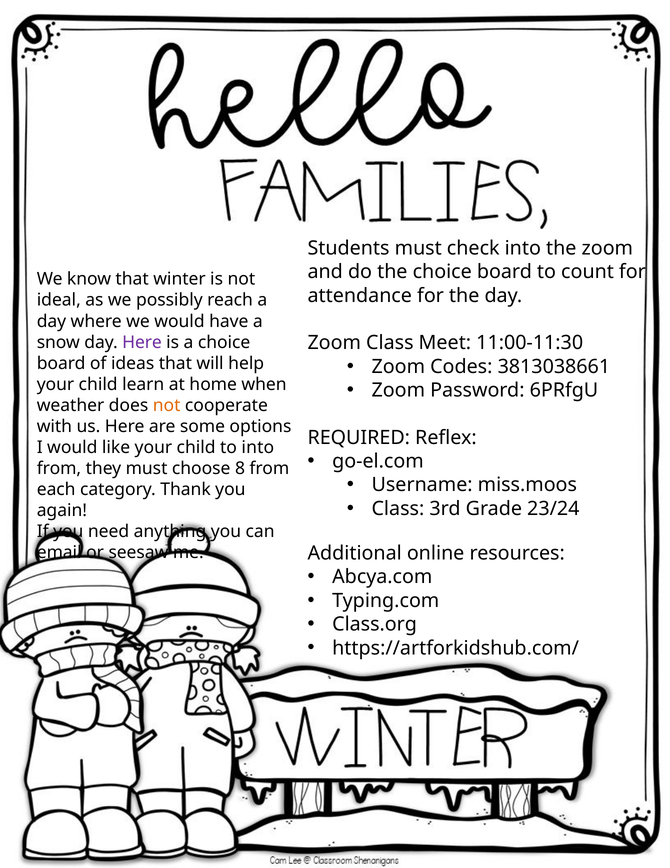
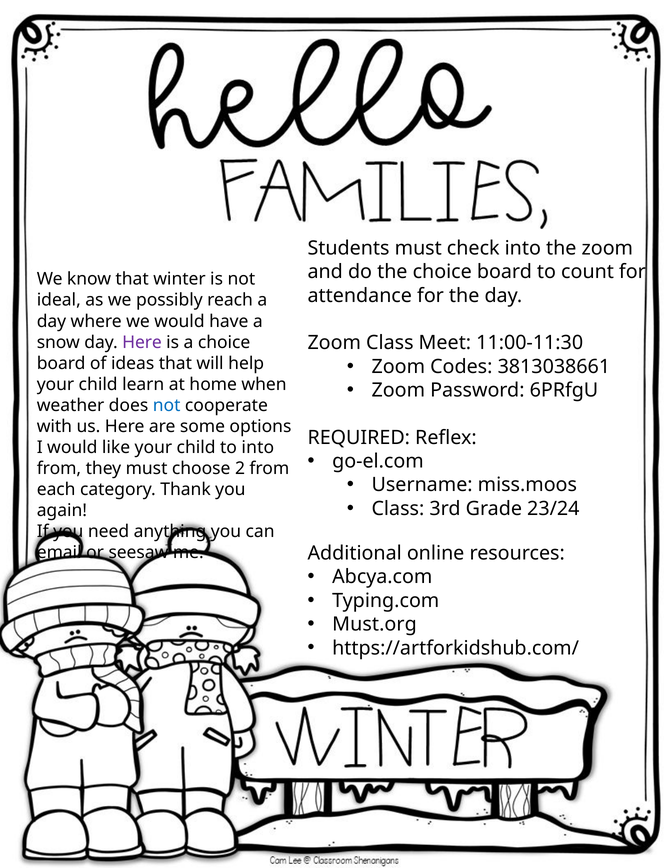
not at (167, 405) colour: orange -> blue
8: 8 -> 2
Class.org: Class.org -> Must.org
